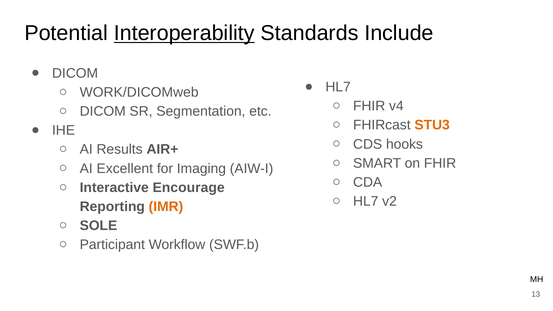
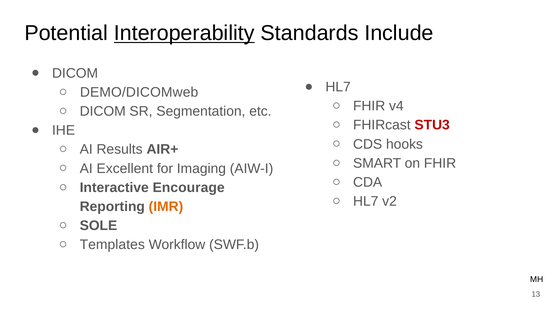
WORK/DICOMweb: WORK/DICOMweb -> DEMO/DICOMweb
STU3 colour: orange -> red
Participant: Participant -> Templates
